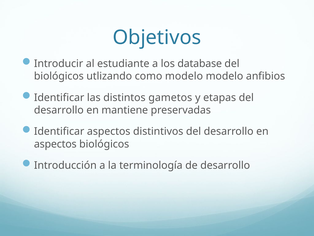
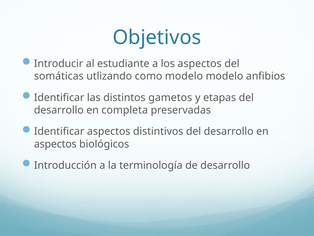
los database: database -> aspectos
biológicos at (59, 76): biológicos -> somáticas
mantiene: mantiene -> completa
